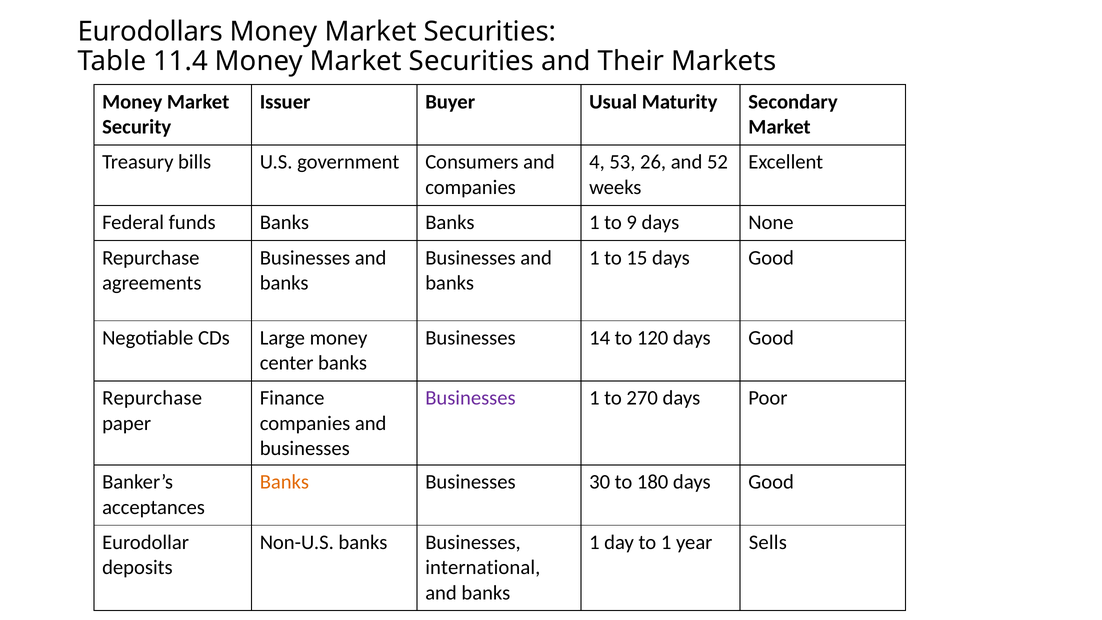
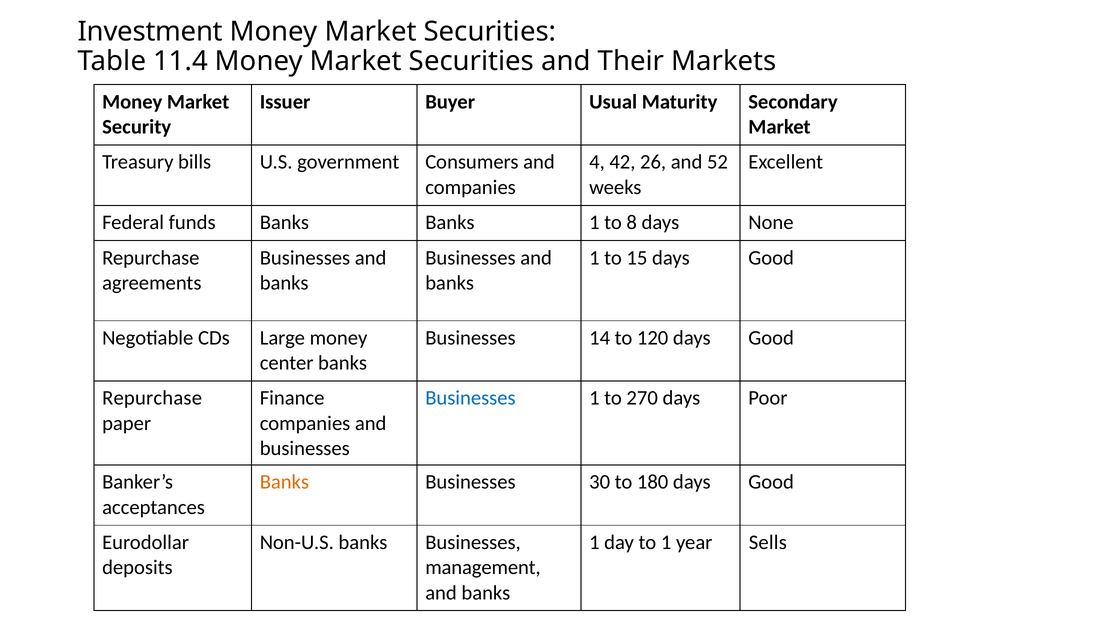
Eurodollars: Eurodollars -> Investment
53: 53 -> 42
9: 9 -> 8
Businesses at (470, 398) colour: purple -> blue
international: international -> management
